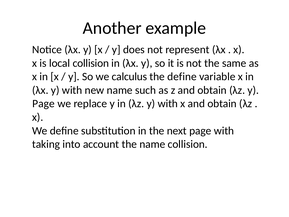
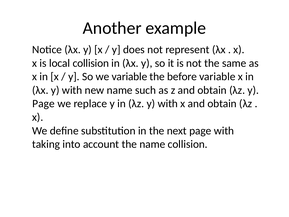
we calculus: calculus -> variable
the define: define -> before
